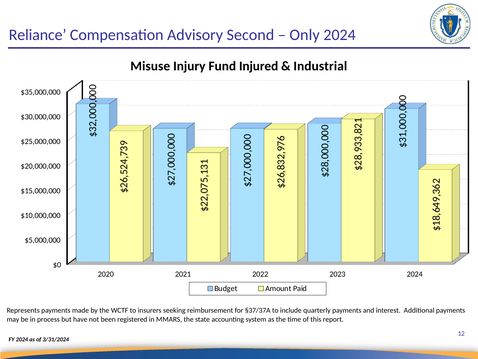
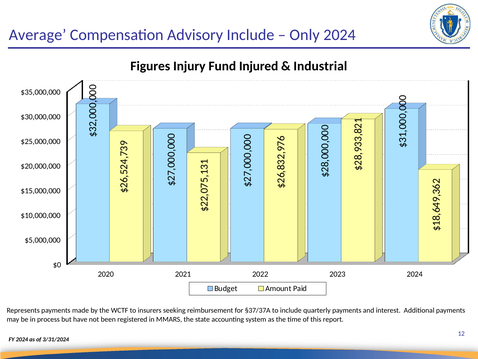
Reliance: Reliance -> Average
Advisory Second: Second -> Include
Misuse: Misuse -> Figures
